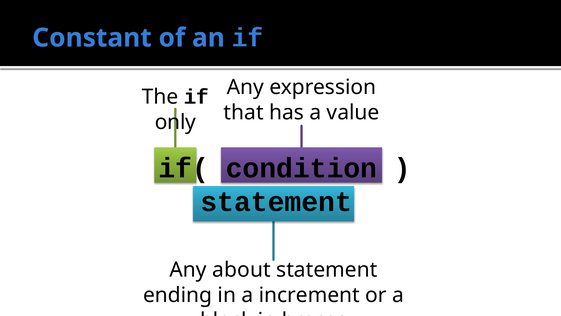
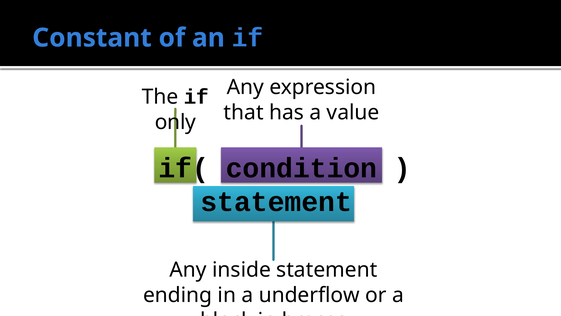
about: about -> inside
increment: increment -> underflow
